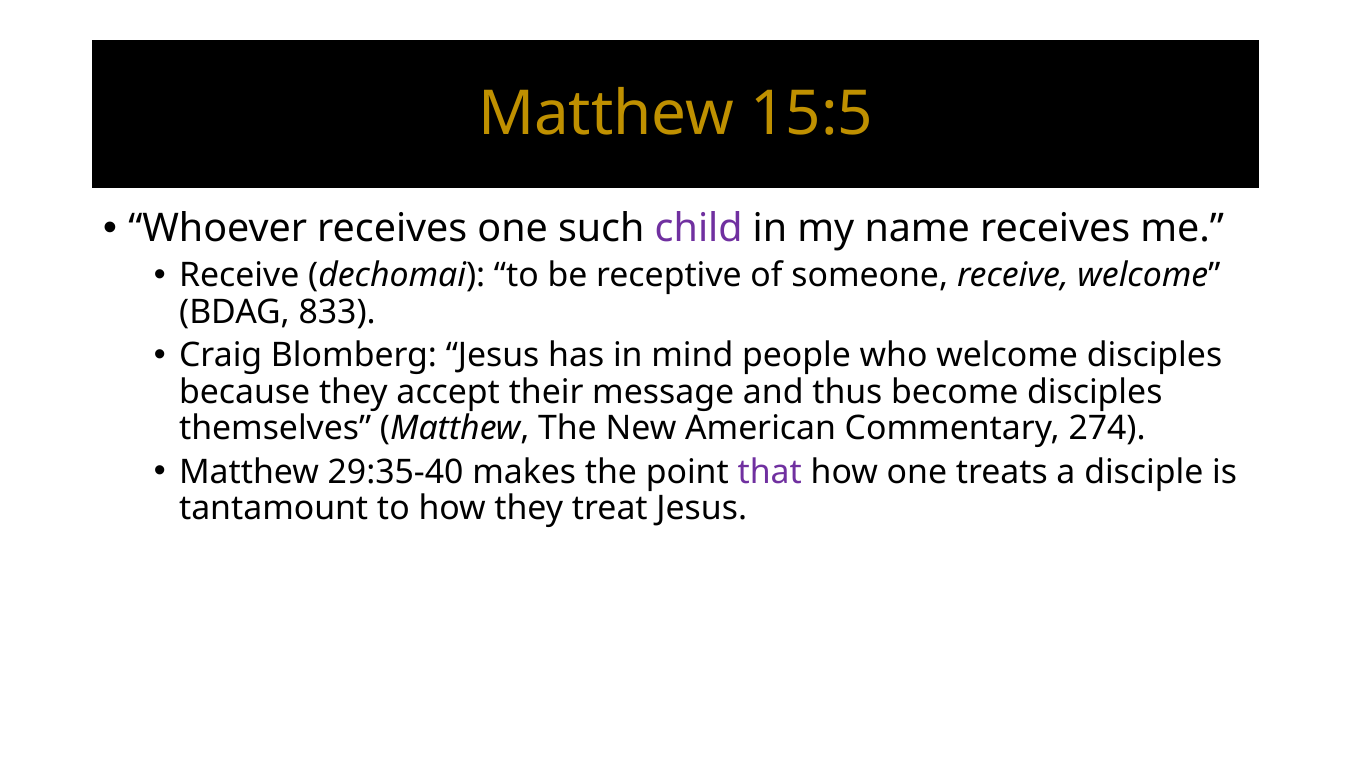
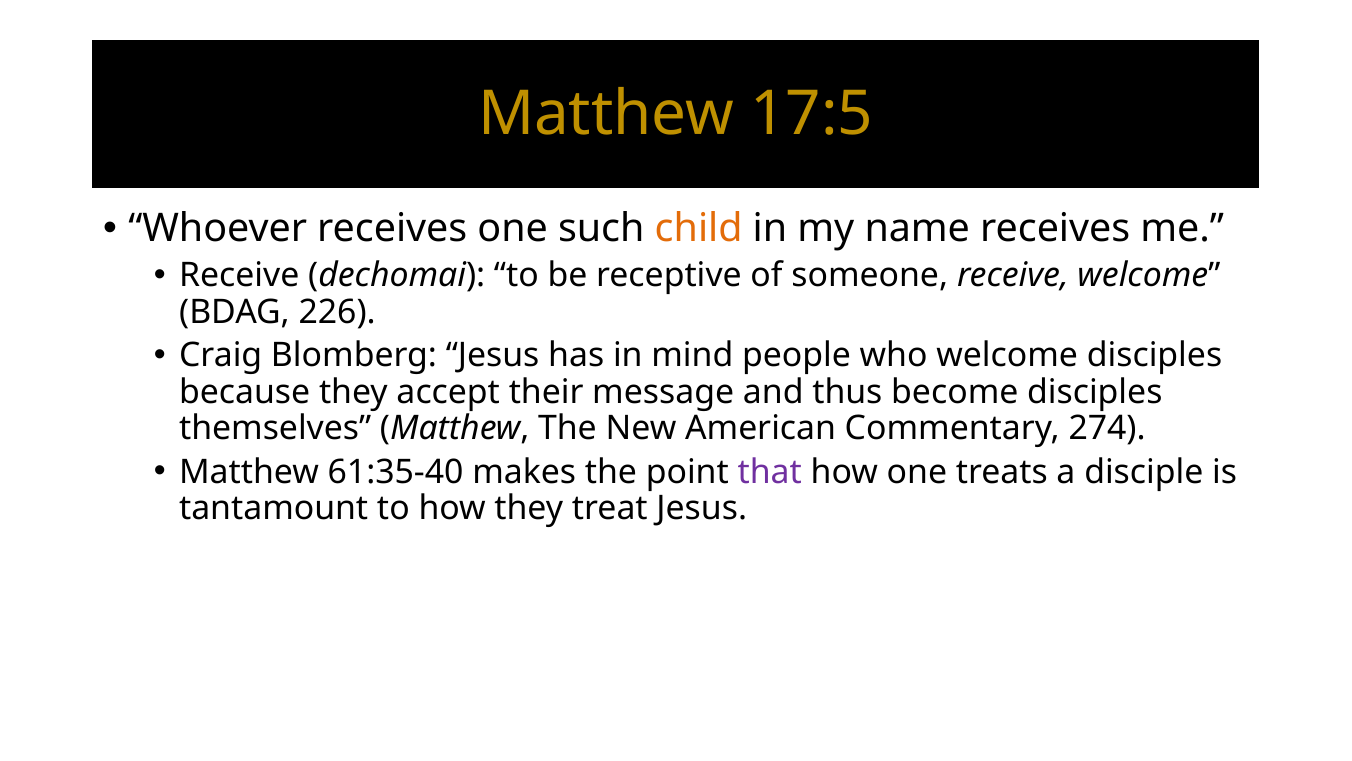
15:5: 15:5 -> 17:5
child colour: purple -> orange
833: 833 -> 226
29:35-40: 29:35-40 -> 61:35-40
